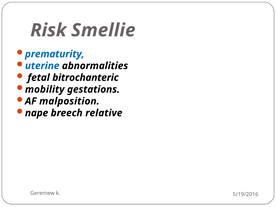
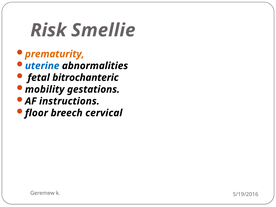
prematurity colour: blue -> orange
malposition: malposition -> instructions
nape: nape -> floor
relative: relative -> cervical
